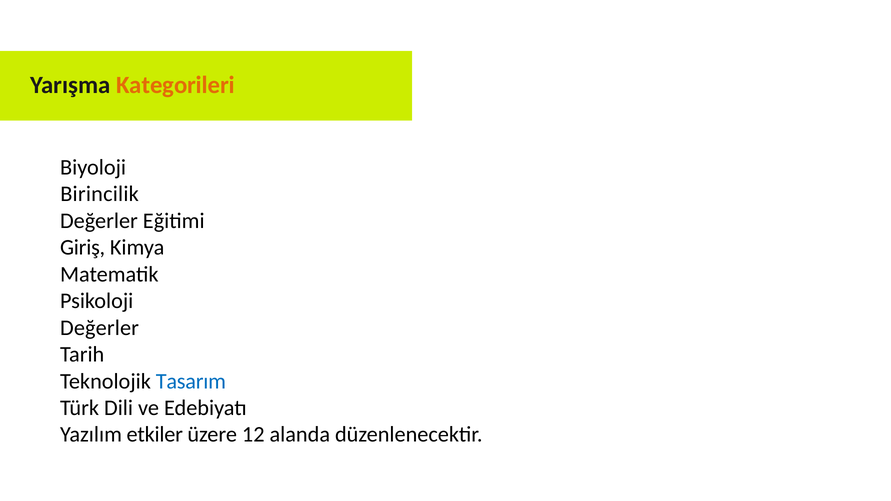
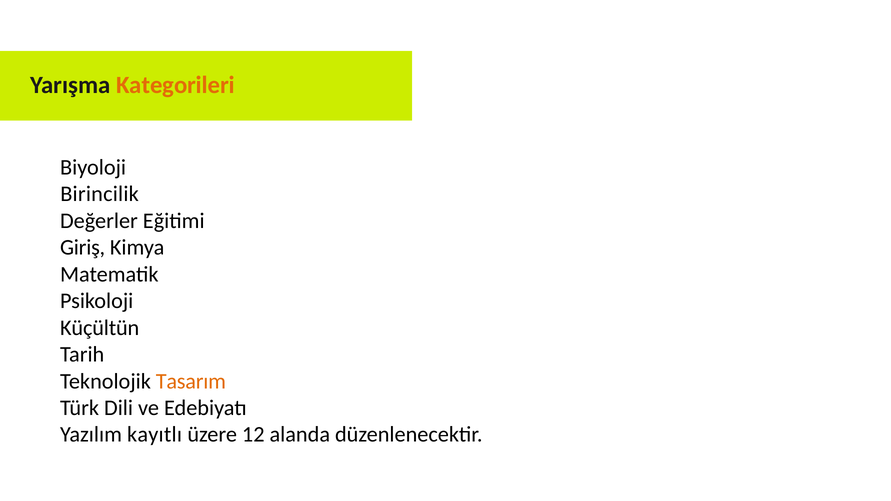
Değerler at (100, 328): Değerler -> Küçültün
Tasarım colour: blue -> orange
etkiler: etkiler -> kayıtlı
